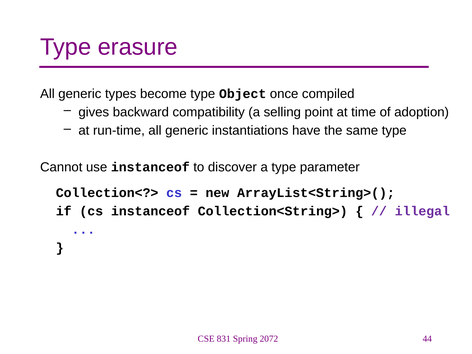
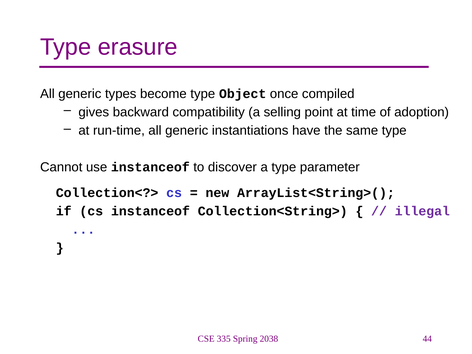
831: 831 -> 335
2072: 2072 -> 2038
